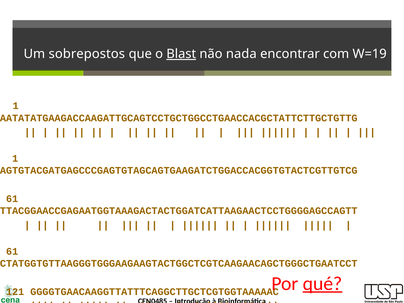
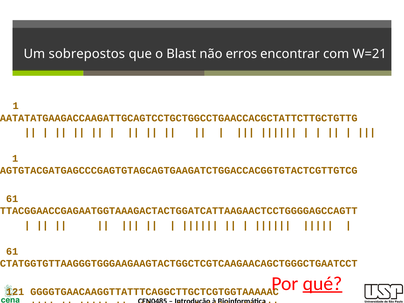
Blast underline: present -> none
nada: nada -> erros
W=19: W=19 -> W=21
